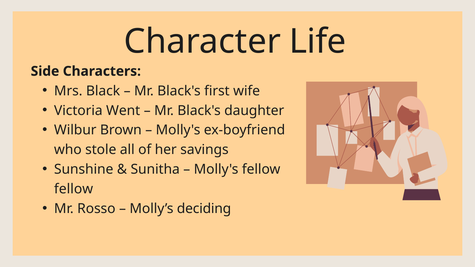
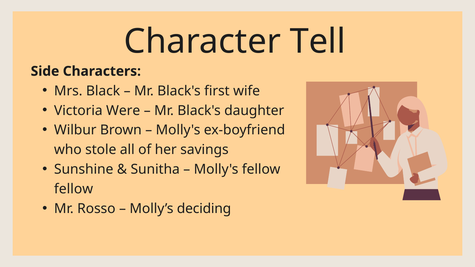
Life: Life -> Tell
Went: Went -> Were
